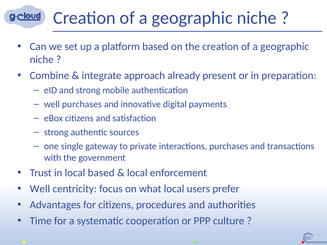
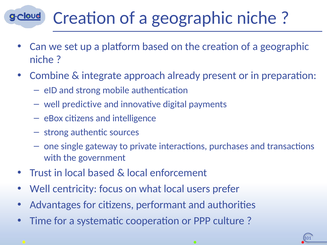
well purchases: purchases -> predictive
satisfaction: satisfaction -> intelligence
procedures: procedures -> performant
